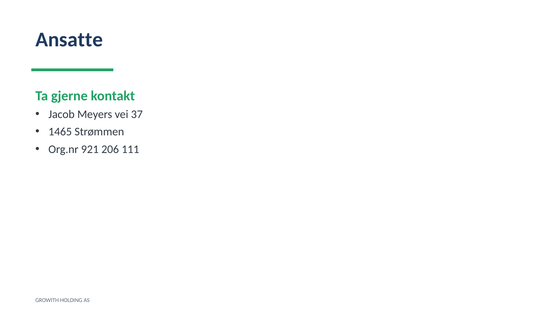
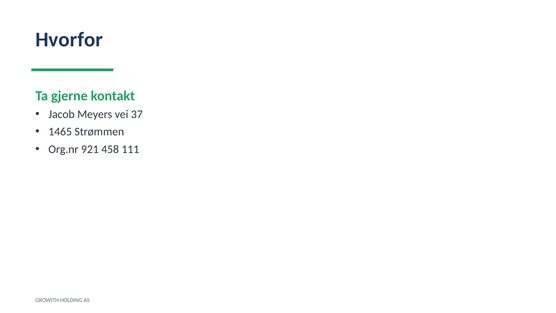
Ansatte: Ansatte -> Hvorfor
206: 206 -> 458
